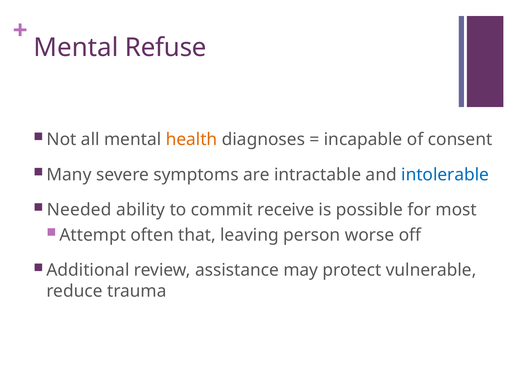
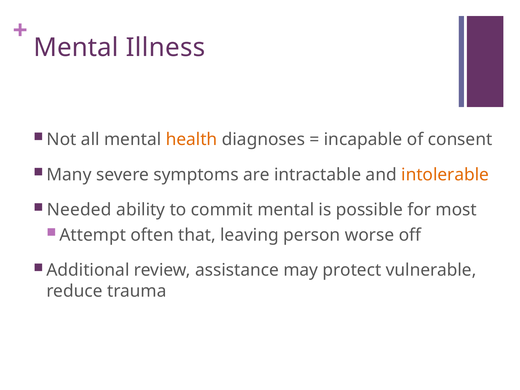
Refuse: Refuse -> Illness
intolerable colour: blue -> orange
commit receive: receive -> mental
